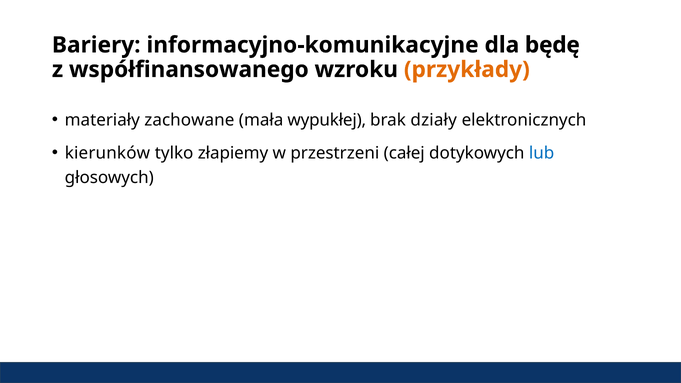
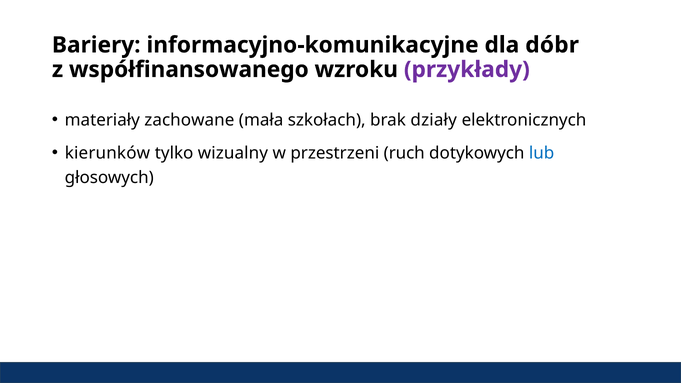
będę: będę -> dóbr
przykłady colour: orange -> purple
wypukłej: wypukłej -> szkołach
złapiemy: złapiemy -> wizualny
całej: całej -> ruch
